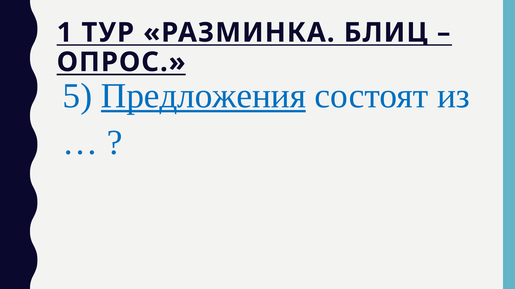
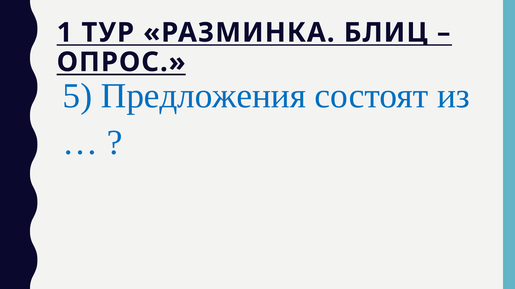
Предложения underline: present -> none
